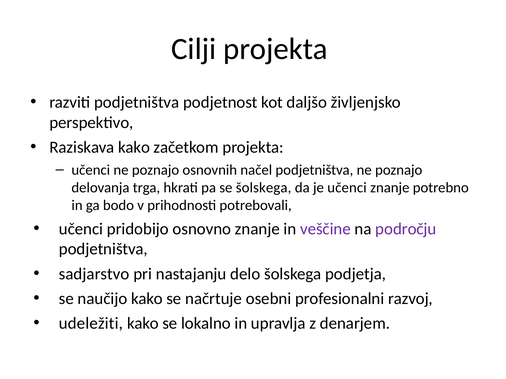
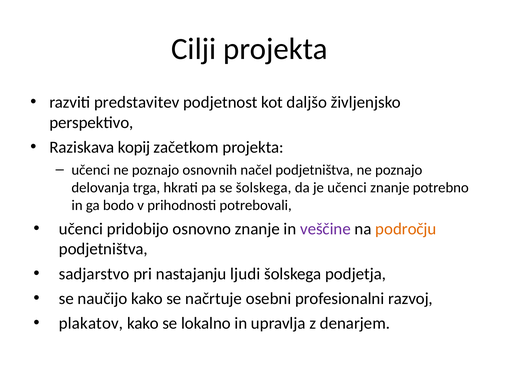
razviti podjetništva: podjetništva -> predstavitev
Raziskava kako: kako -> kopij
področju colour: purple -> orange
delo: delo -> ljudi
udeležiti: udeležiti -> plakatov
